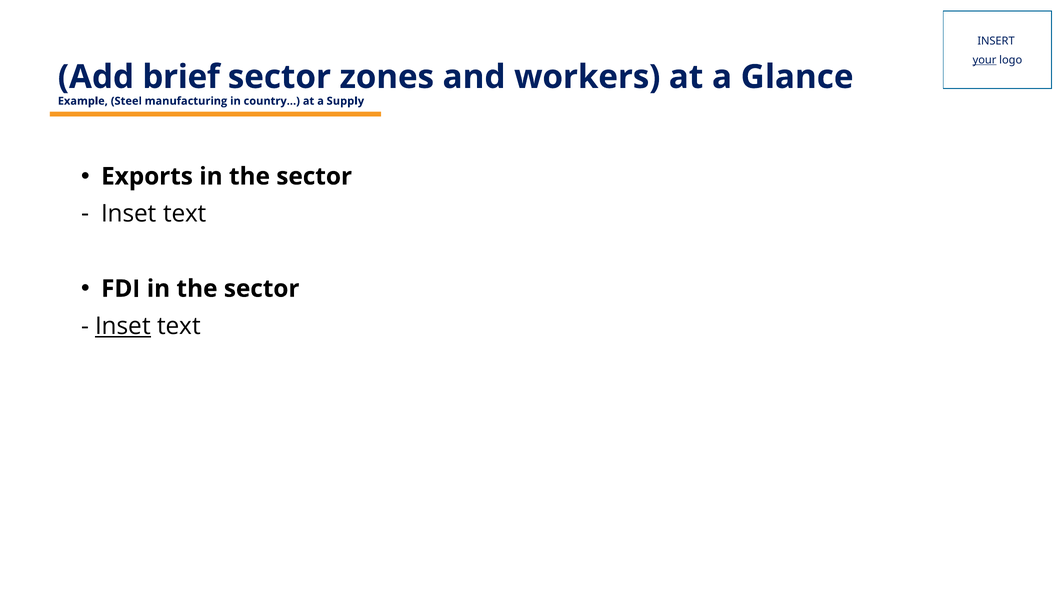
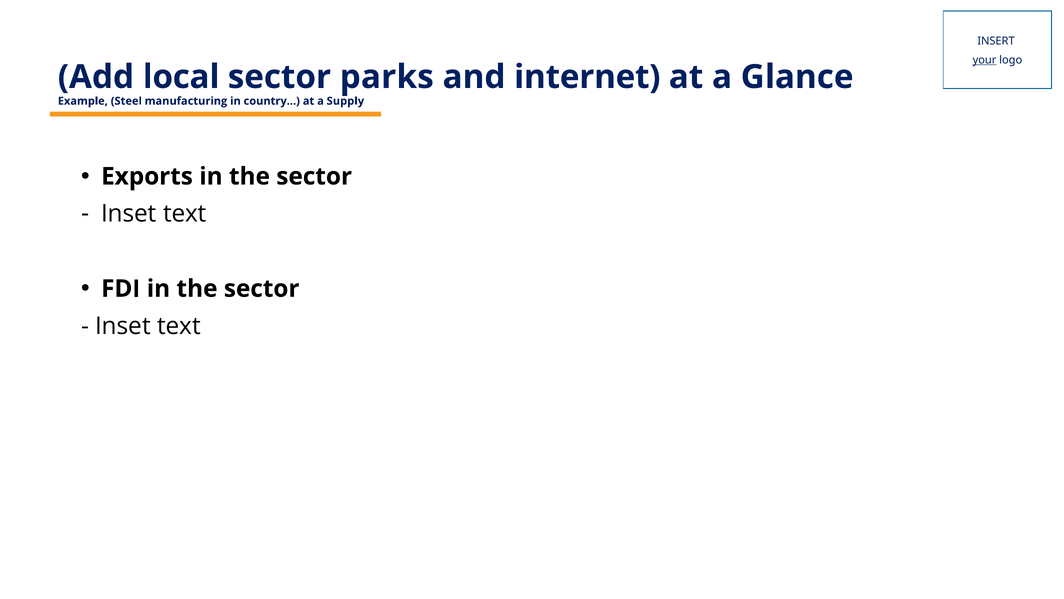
brief: brief -> local
zones: zones -> parks
workers: workers -> internet
Inset at (123, 326) underline: present -> none
